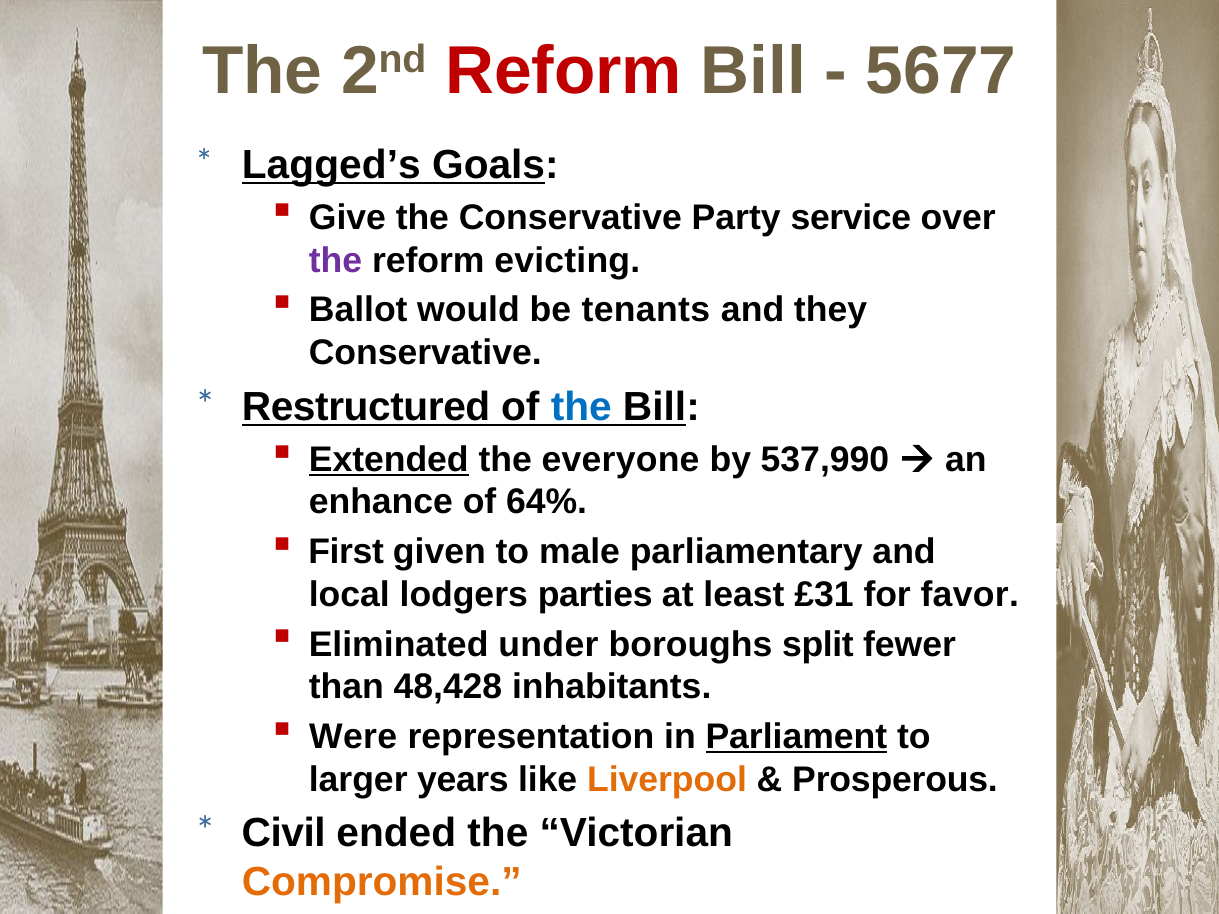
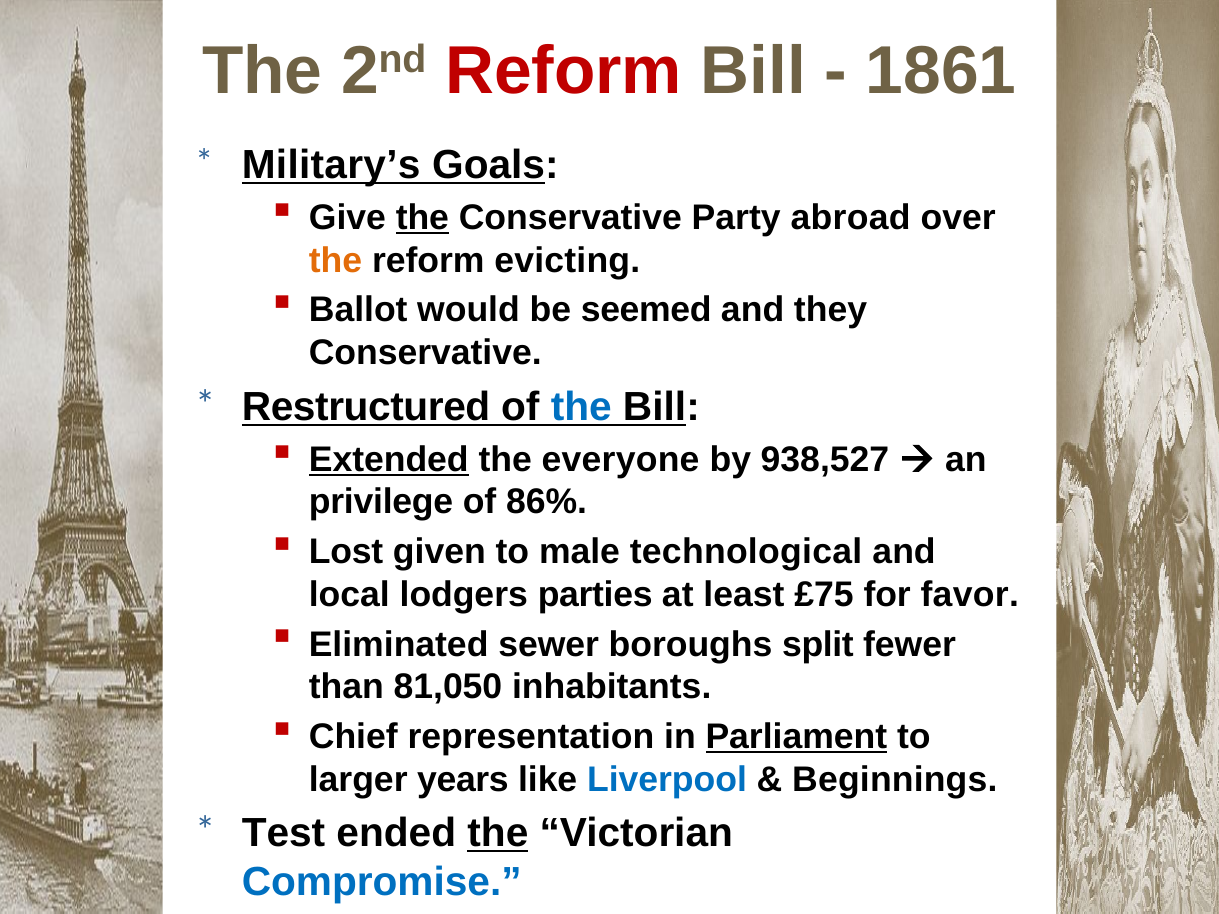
5677: 5677 -> 1861
Lagged’s: Lagged’s -> Military’s
the at (422, 218) underline: none -> present
service: service -> abroad
the at (336, 261) colour: purple -> orange
tenants: tenants -> seemed
537,990: 537,990 -> 938,527
enhance: enhance -> privilege
64%: 64% -> 86%
First: First -> Lost
parliamentary: parliamentary -> technological
£31: £31 -> £75
under: under -> sewer
48,428: 48,428 -> 81,050
Were: Were -> Chief
Liverpool colour: orange -> blue
Prosperous: Prosperous -> Beginnings
Civil: Civil -> Test
the at (498, 834) underline: none -> present
Compromise colour: orange -> blue
